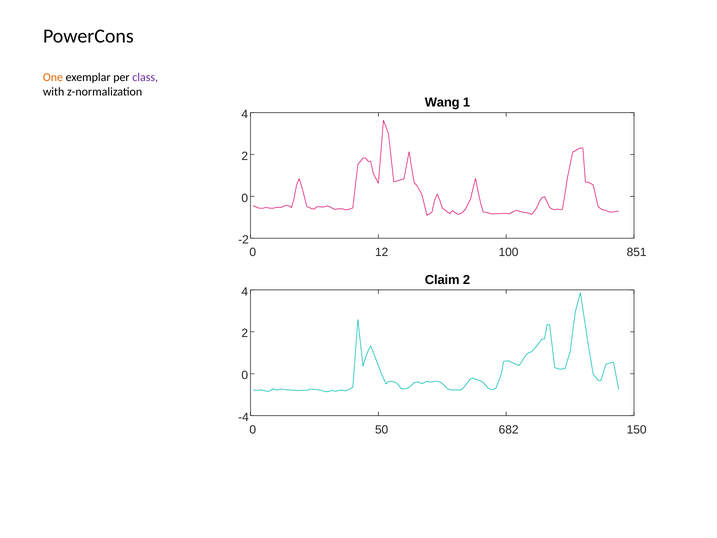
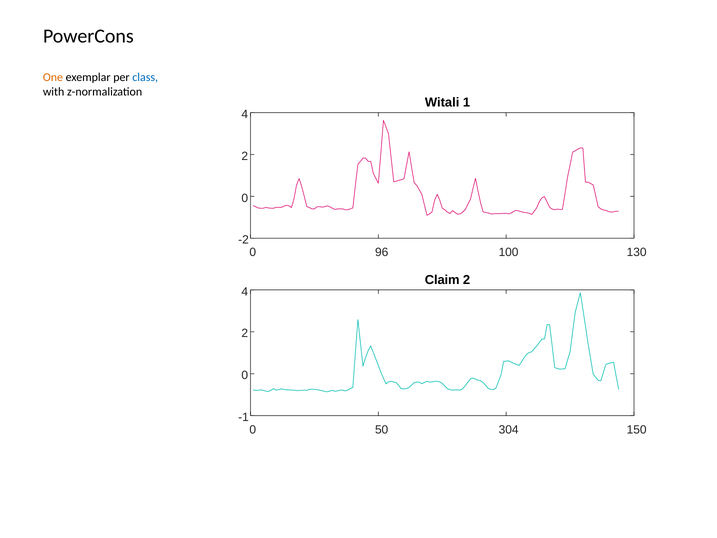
class colour: purple -> blue
Wang: Wang -> Witali
12: 12 -> 96
851: 851 -> 130
-4: -4 -> -1
682: 682 -> 304
